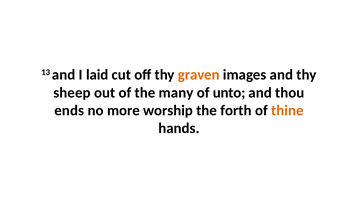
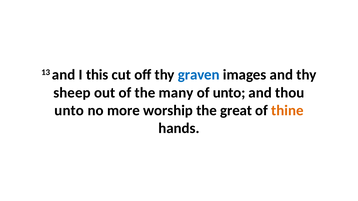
laid: laid -> this
graven colour: orange -> blue
ends at (69, 111): ends -> unto
forth: forth -> great
